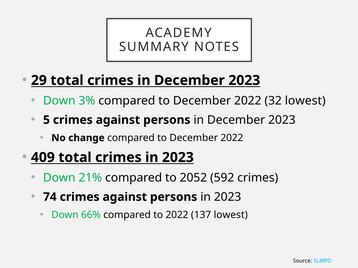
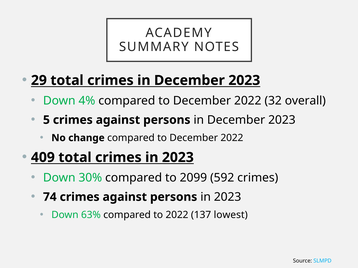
3%: 3% -> 4%
32 lowest: lowest -> overall
21%: 21% -> 30%
2052: 2052 -> 2099
66%: 66% -> 63%
